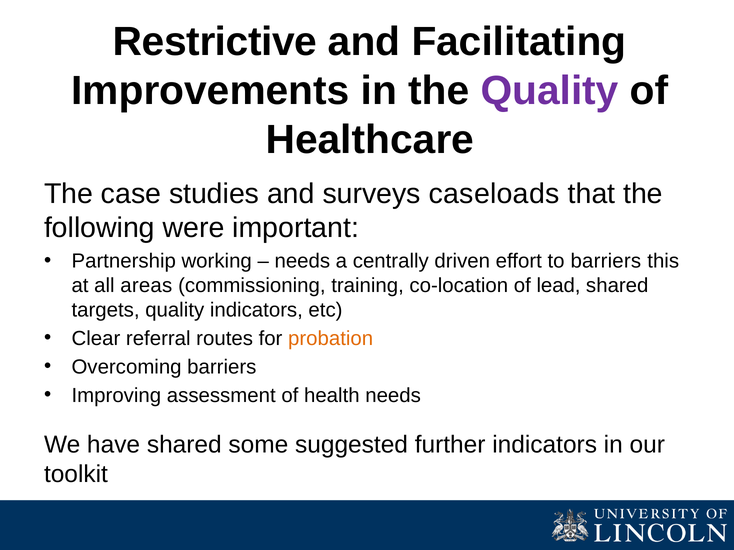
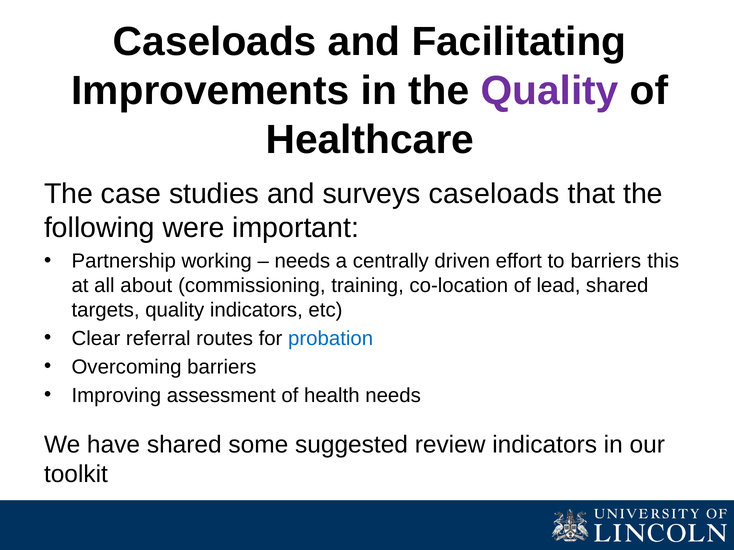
Restrictive at (215, 42): Restrictive -> Caseloads
areas: areas -> about
probation colour: orange -> blue
further: further -> review
